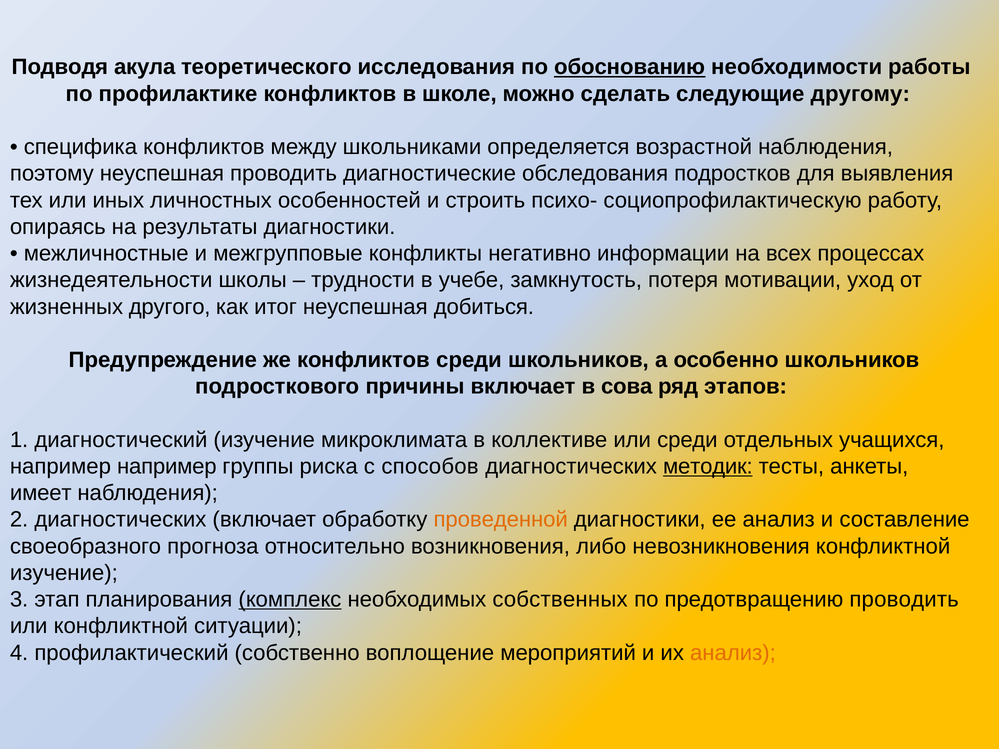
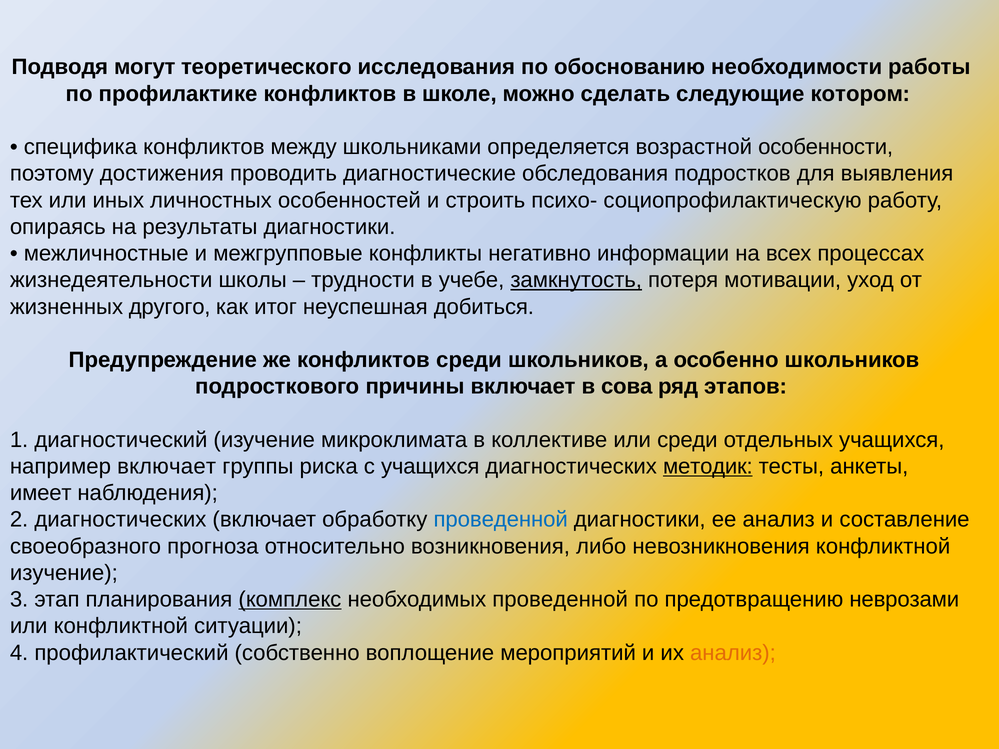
акула: акула -> могут
обоснованию underline: present -> none
другому: другому -> котором
возрастной наблюдения: наблюдения -> особенности
поэтому неуспешная: неуспешная -> достижения
замкнутость underline: none -> present
например например: например -> включает
с способов: способов -> учащихся
проведенной at (501, 520) colour: orange -> blue
необходимых собственных: собственных -> проведенной
предотвращению проводить: проводить -> неврозами
